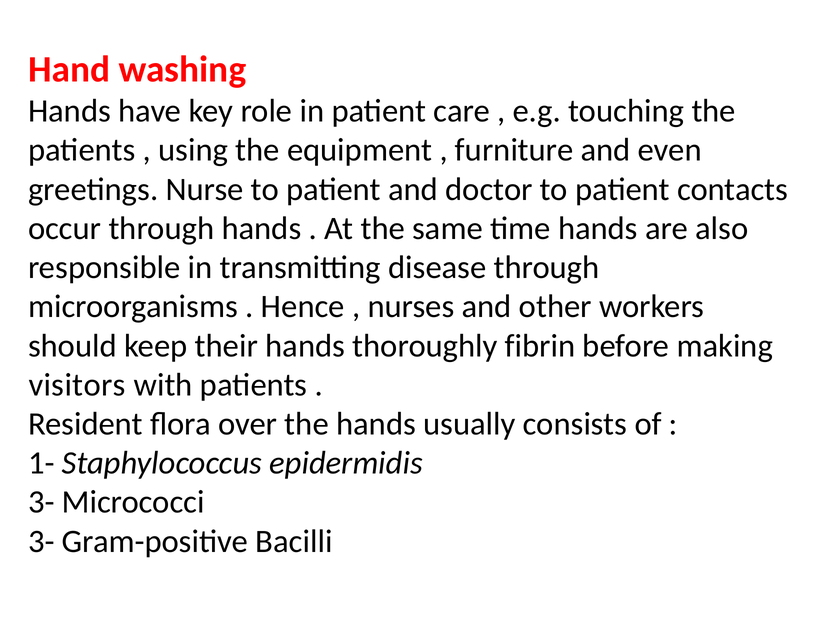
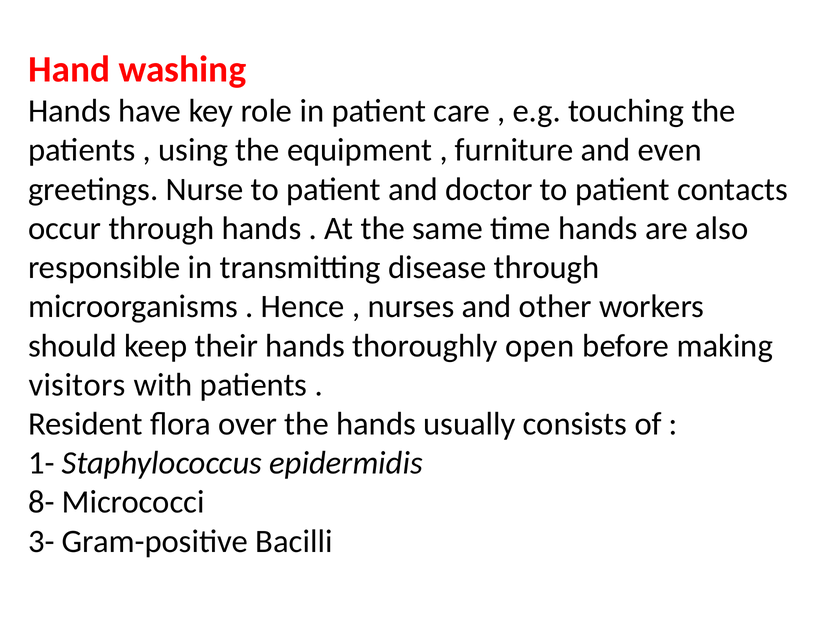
fibrin: fibrin -> open
3- at (41, 502): 3- -> 8-
